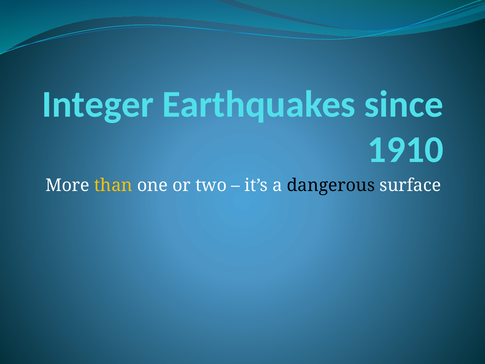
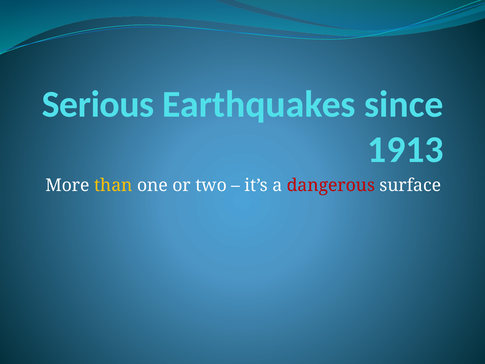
Integer: Integer -> Serious
1910: 1910 -> 1913
dangerous colour: black -> red
